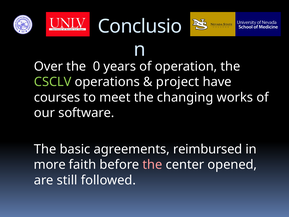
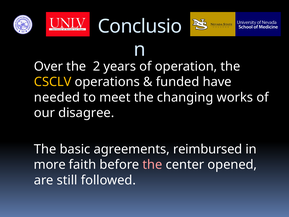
0: 0 -> 2
CSCLV colour: light green -> yellow
project: project -> funded
courses: courses -> needed
software: software -> disagree
